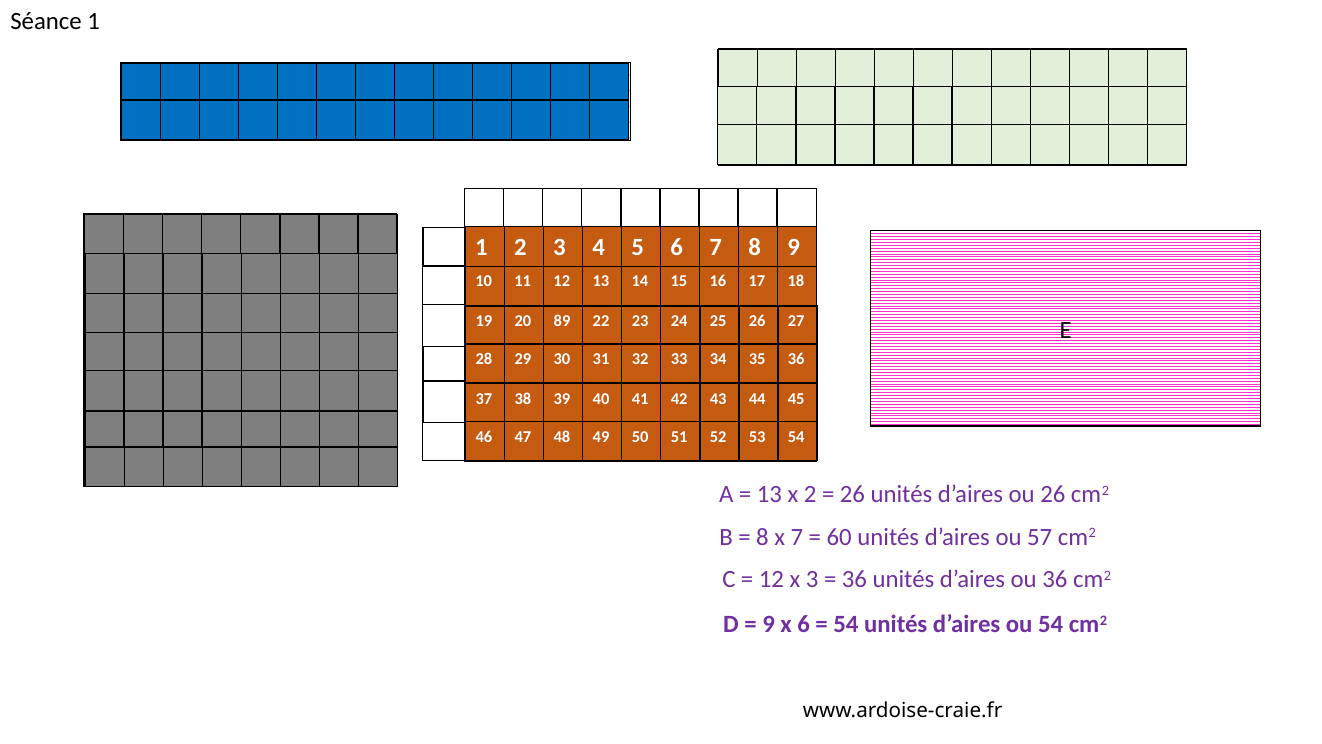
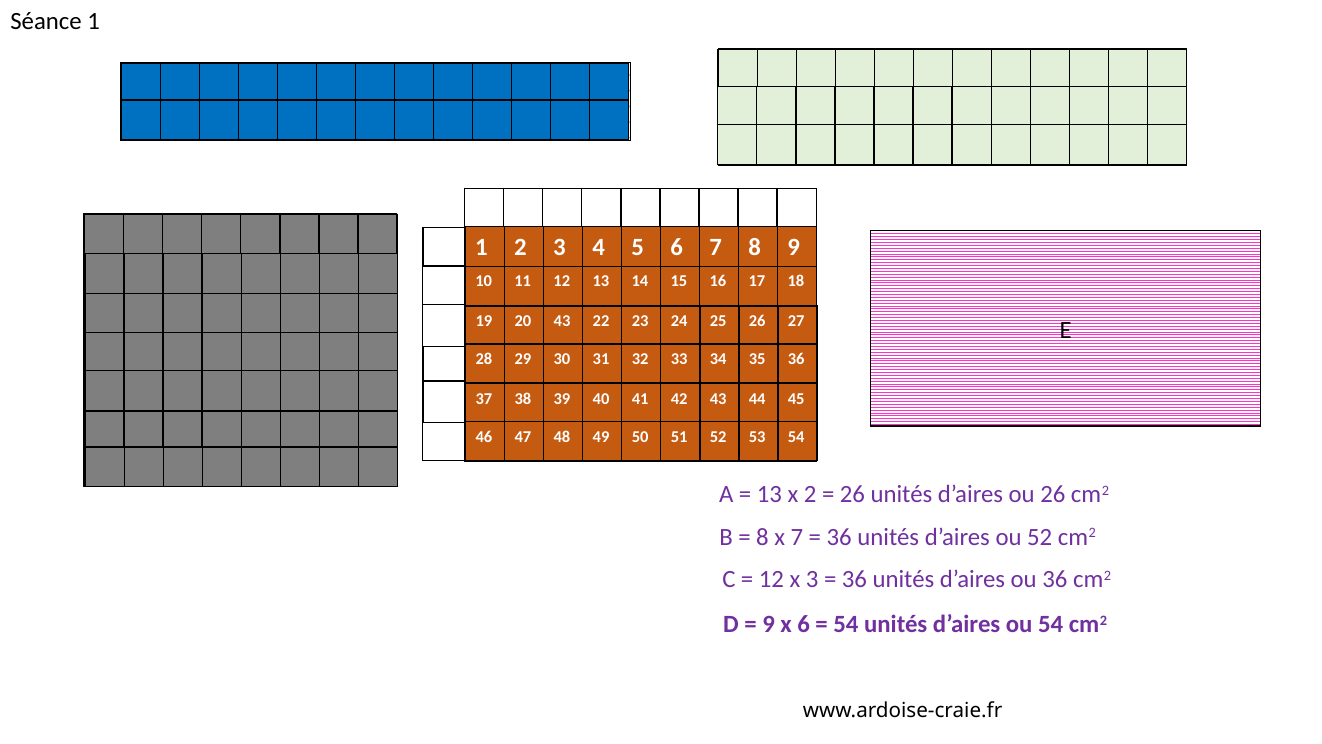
20 89: 89 -> 43
60 at (839, 537): 60 -> 36
ou 57: 57 -> 52
